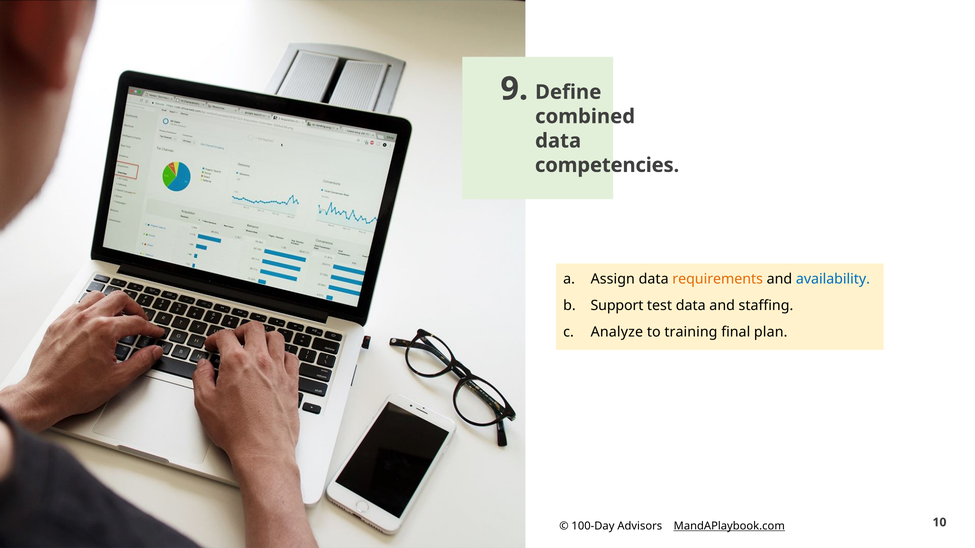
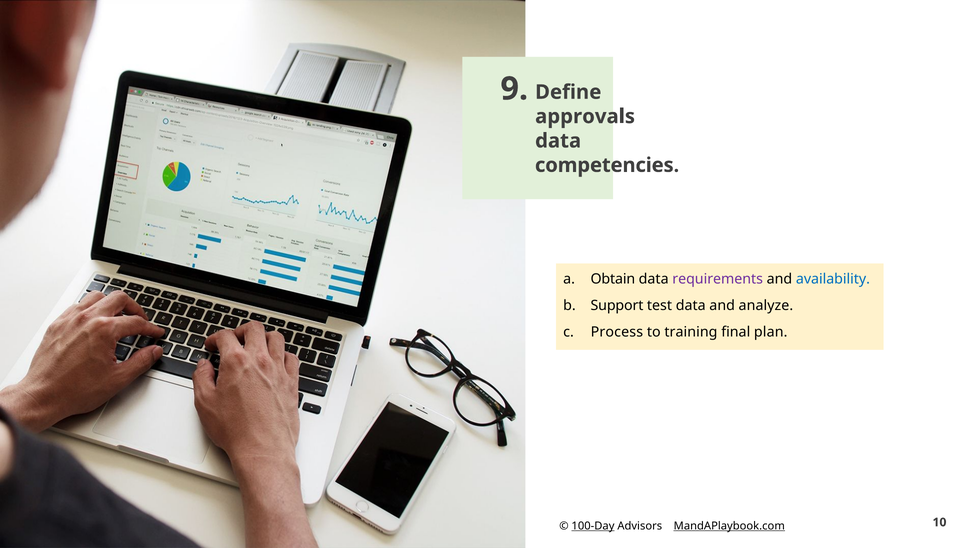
combined: combined -> approvals
Assign: Assign -> Obtain
requirements colour: orange -> purple
staffing: staffing -> analyze
Analyze: Analyze -> Process
100-Day underline: none -> present
